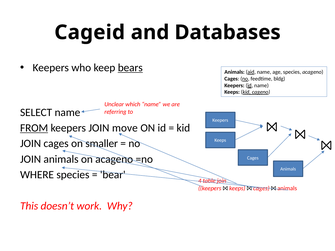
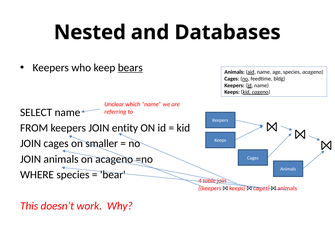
Cageid: Cageid -> Nested
FROM underline: present -> none
move: move -> entity
